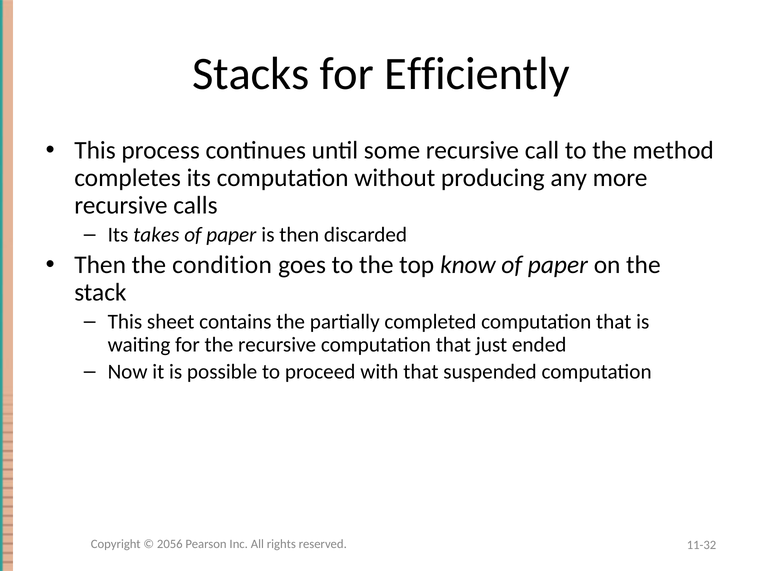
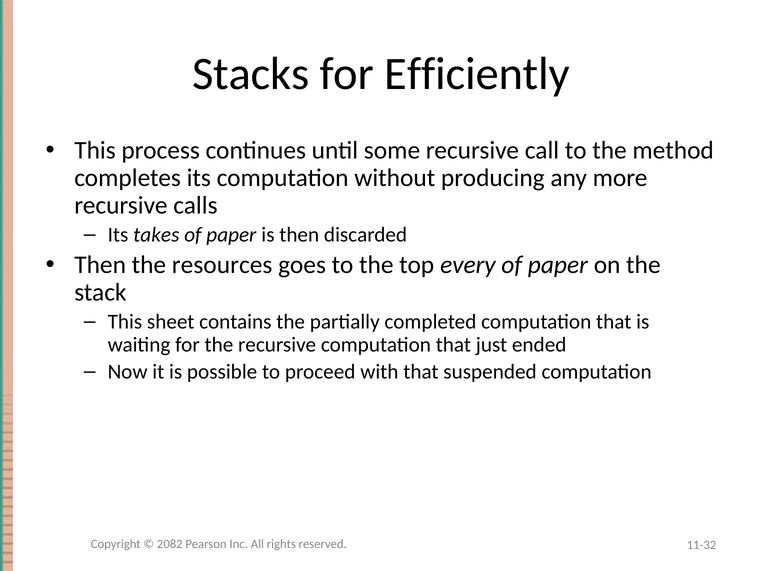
condition: condition -> resources
know: know -> every
2056: 2056 -> 2082
